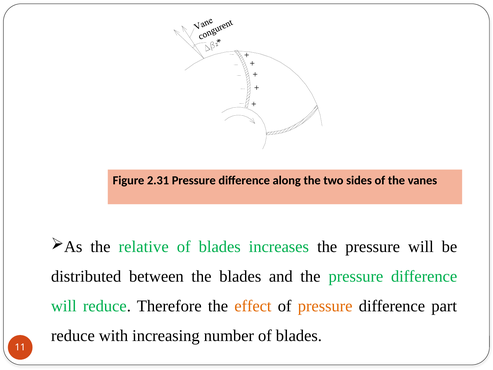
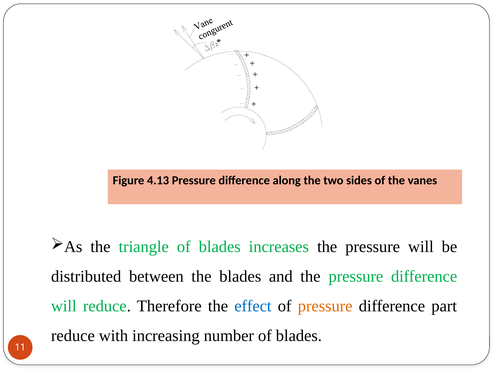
2.31: 2.31 -> 4.13
relative: relative -> triangle
effect colour: orange -> blue
